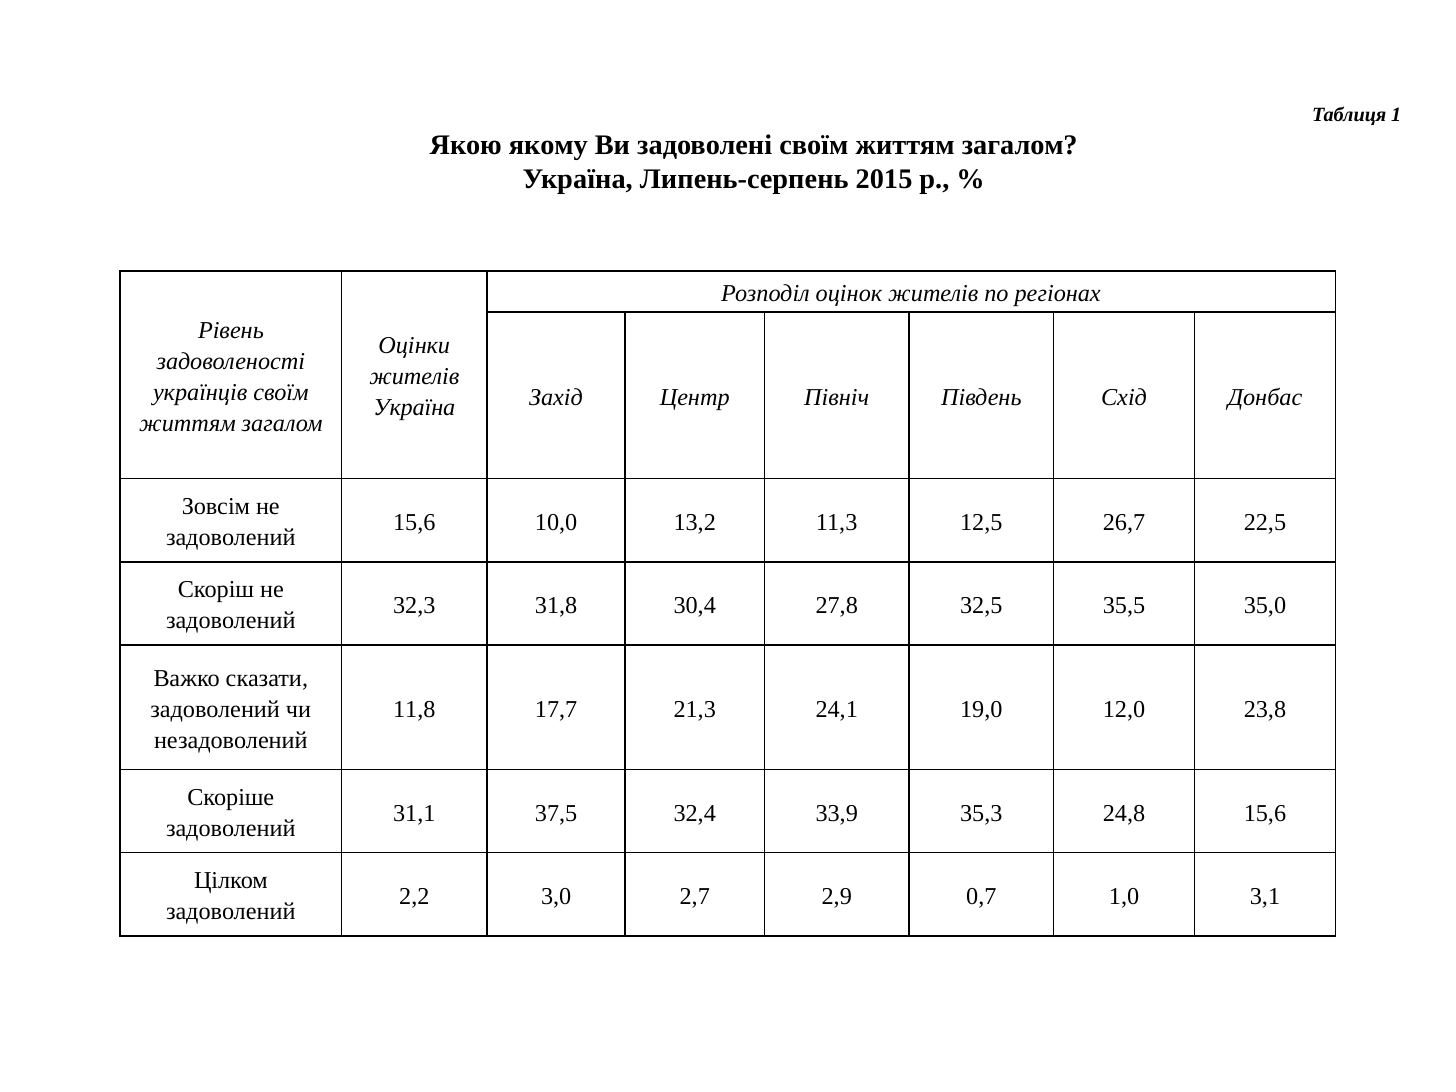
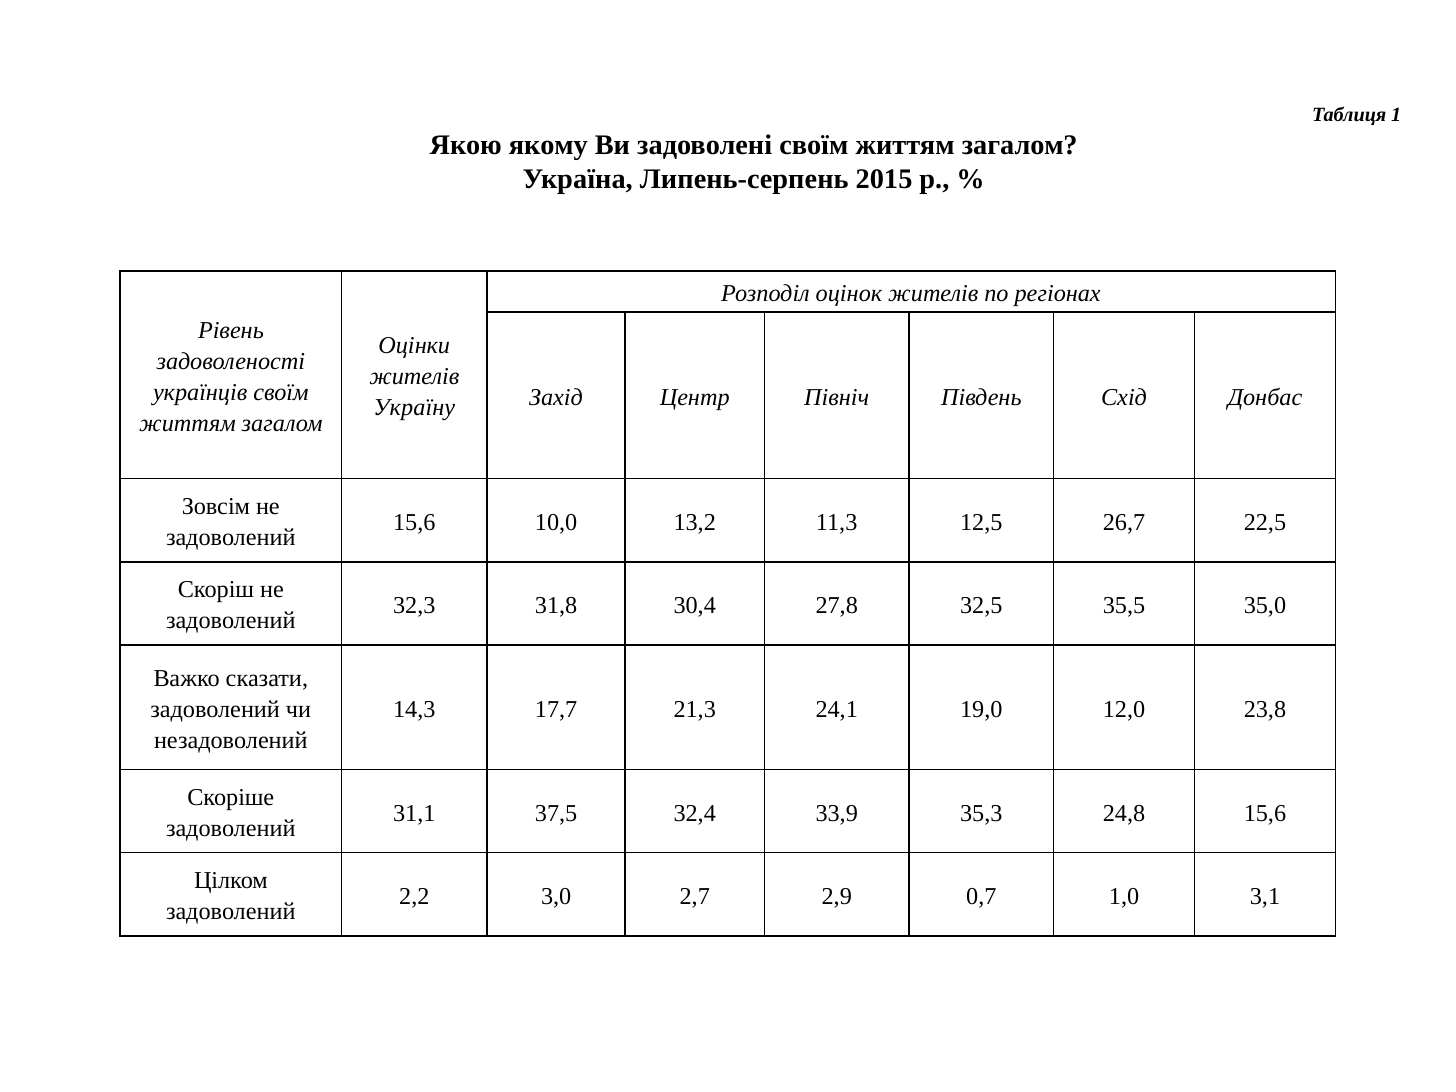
Україна at (414, 408): Україна -> Україну
11,8: 11,8 -> 14,3
